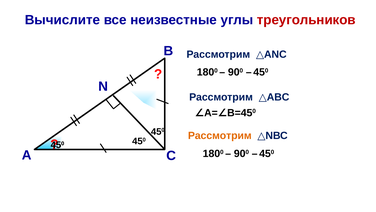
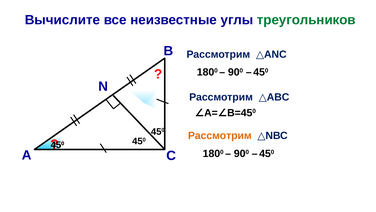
треугольников colour: red -> green
